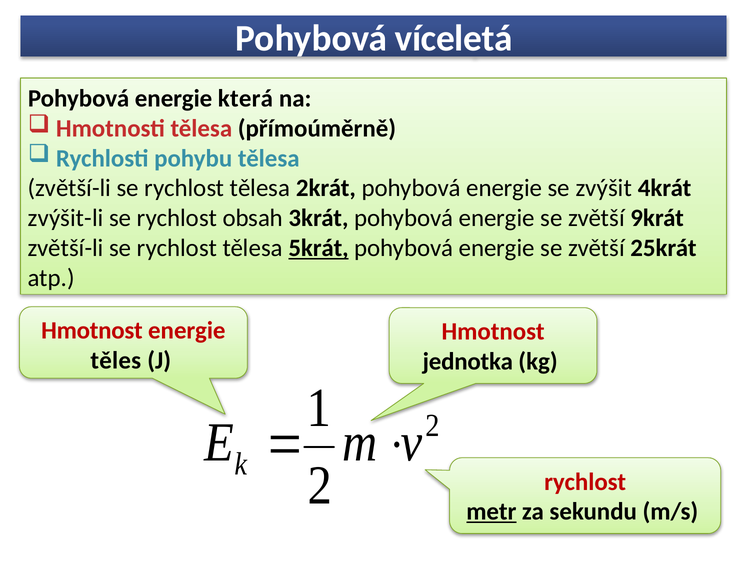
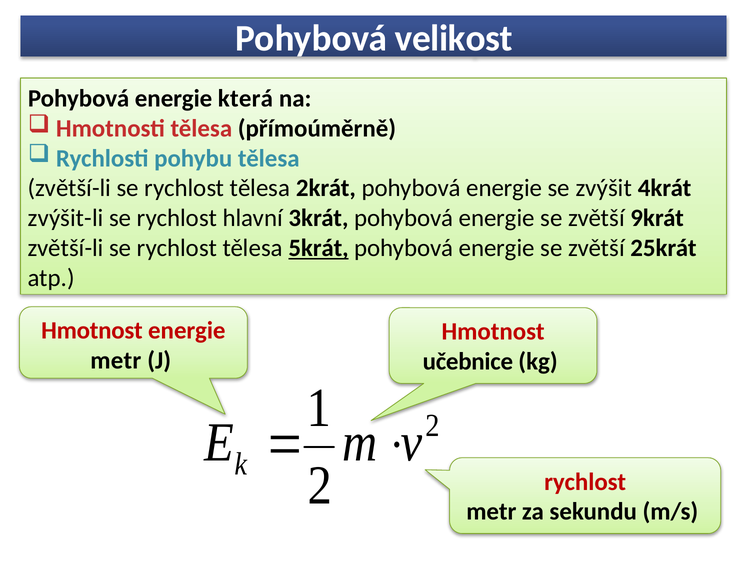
víceletá: víceletá -> velikost
obsah: obsah -> hlavní
těles at (116, 360): těles -> metr
jednotka: jednotka -> učebnice
metr at (491, 511) underline: present -> none
